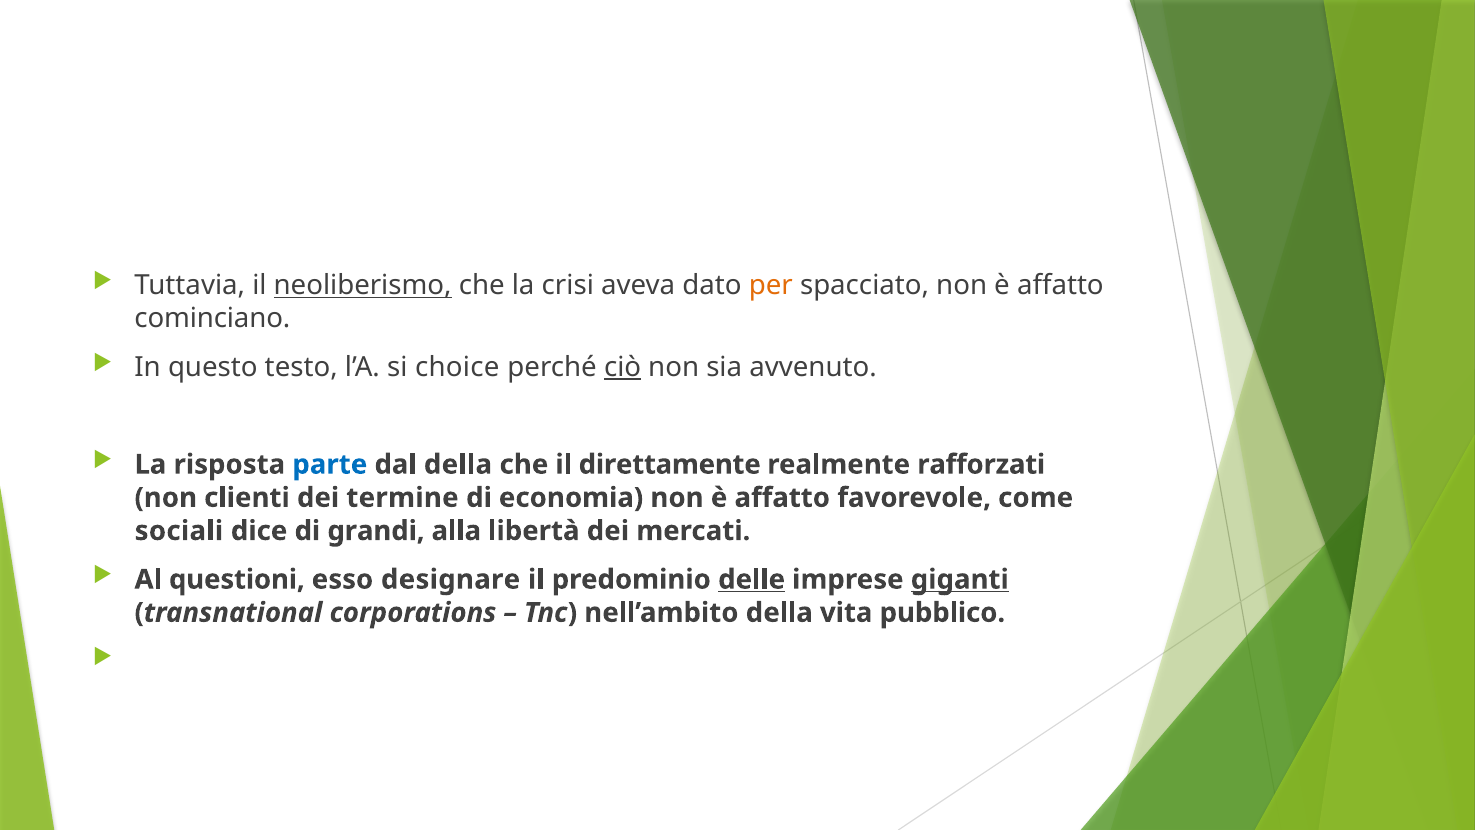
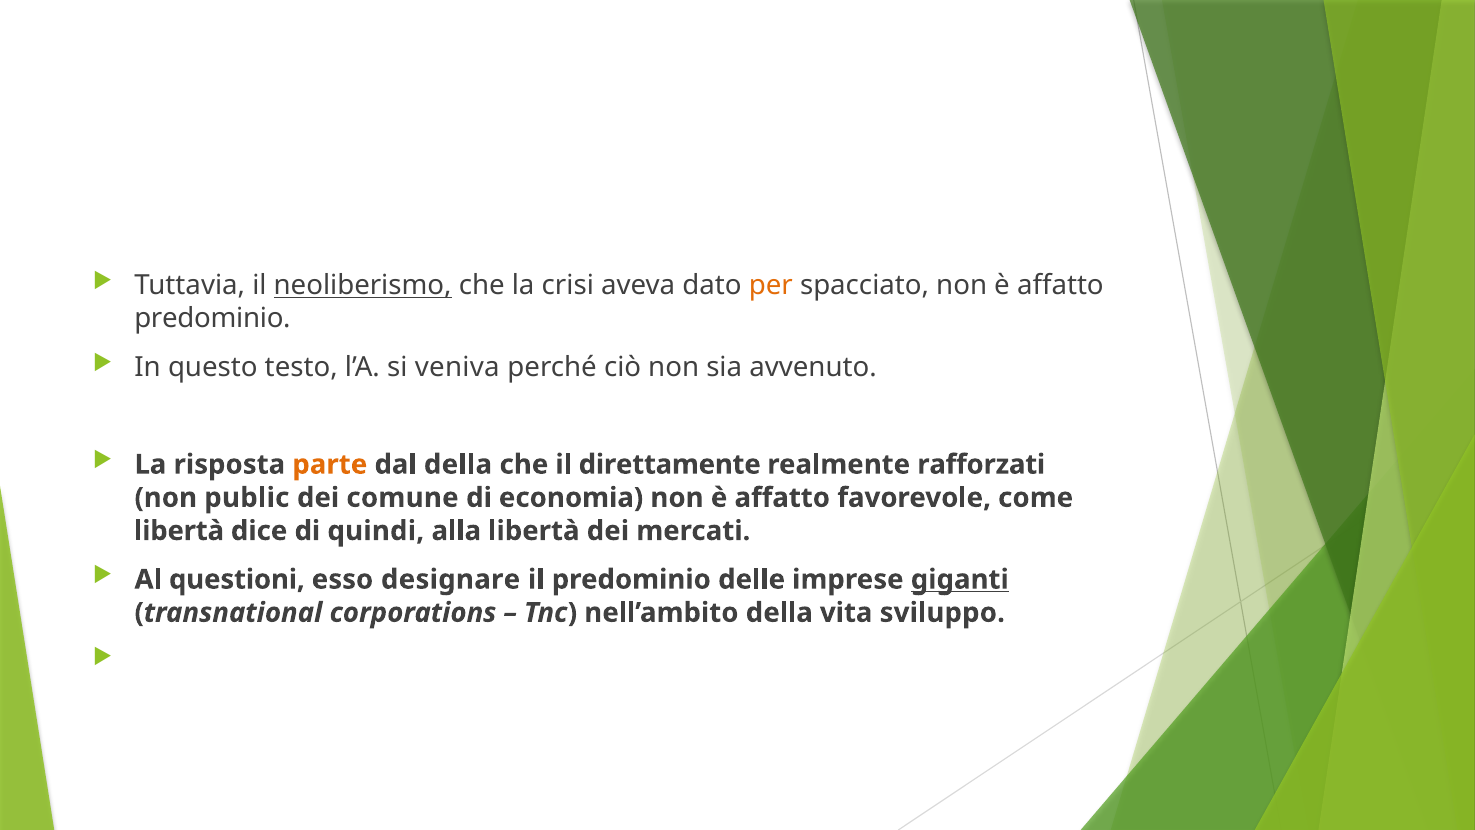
cominciano at (212, 319): cominciano -> predominio
choice: choice -> veniva
ciò underline: present -> none
parte colour: blue -> orange
clienti: clienti -> public
termine: termine -> comune
sociali at (179, 531): sociali -> libertà
grandi: grandi -> quindi
delle underline: present -> none
pubblico: pubblico -> sviluppo
